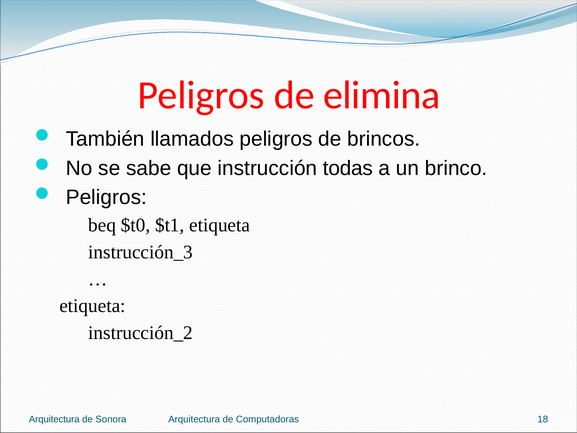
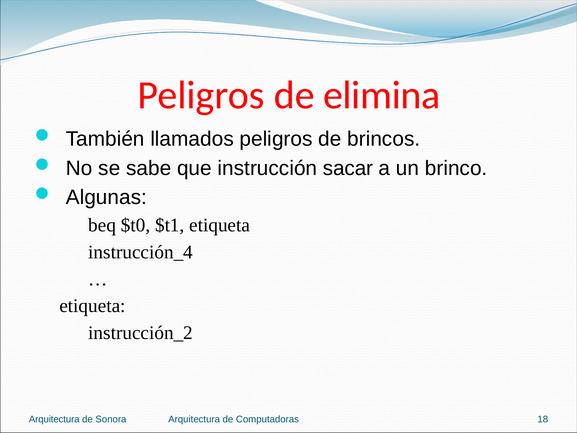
todas: todas -> sacar
Peligros at (106, 197): Peligros -> Algunas
instrucción_3: instrucción_3 -> instrucción_4
